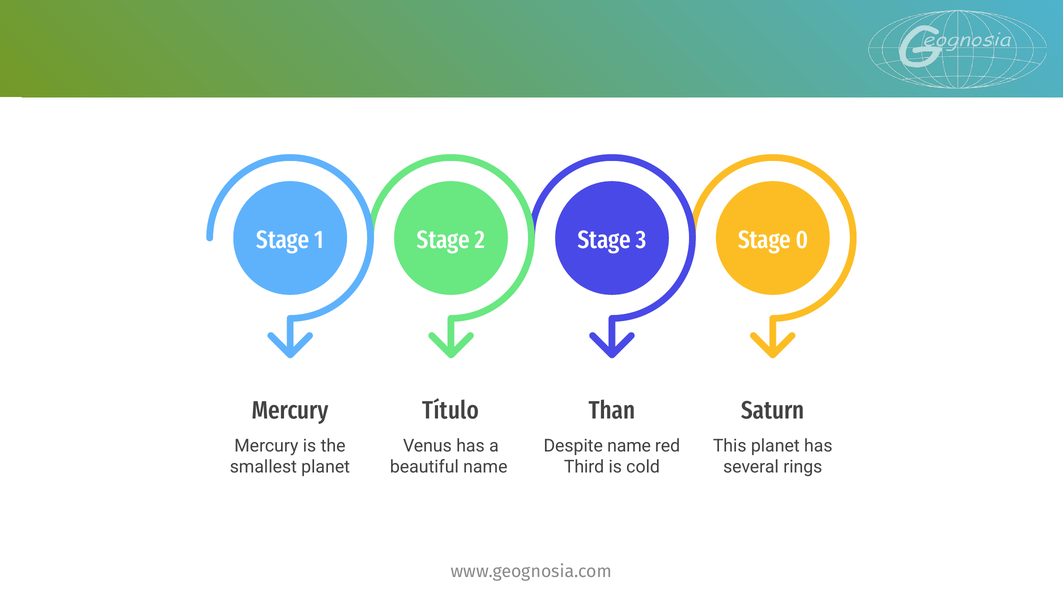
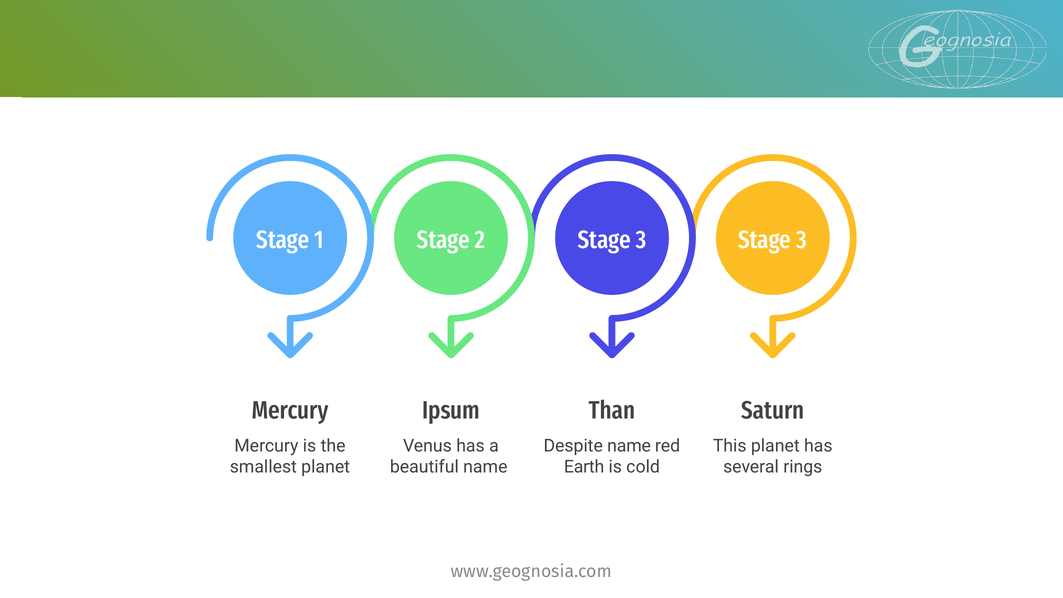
0 at (802, 240): 0 -> 3
Título: Título -> Ipsum
Third: Third -> Earth
